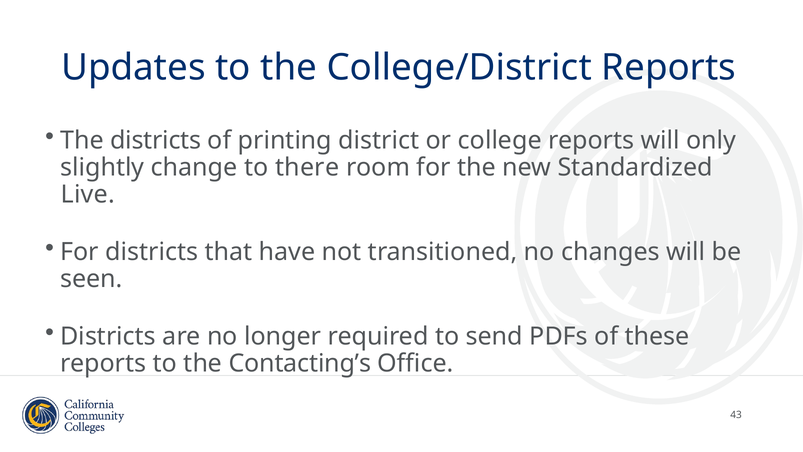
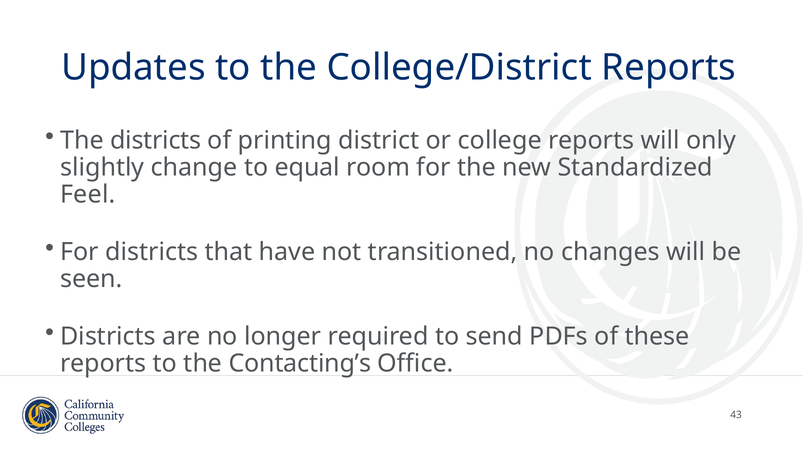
there: there -> equal
Live: Live -> Feel
